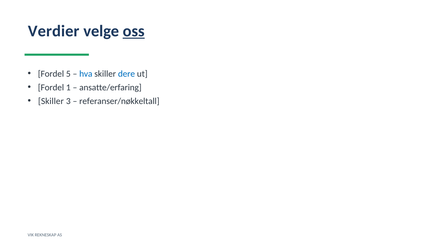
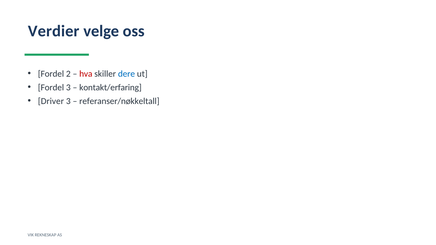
oss underline: present -> none
5: 5 -> 2
hva colour: blue -> red
Fordel 1: 1 -> 3
ansatte/erfaring: ansatte/erfaring -> kontakt/erfaring
Skiller at (51, 101): Skiller -> Driver
